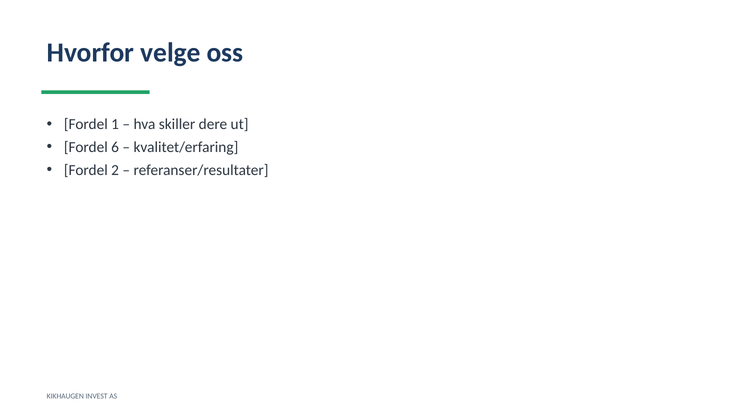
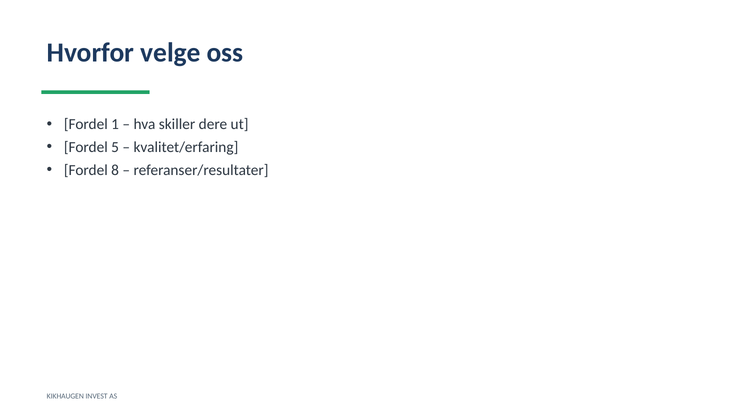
6: 6 -> 5
2: 2 -> 8
